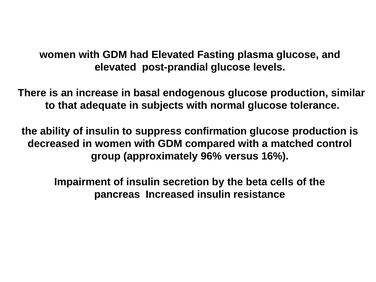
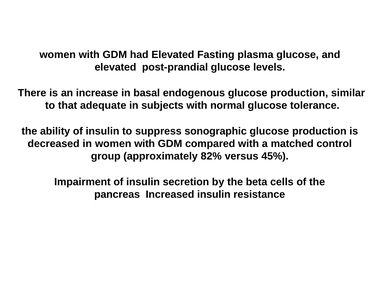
confirmation: confirmation -> sonographic
96%: 96% -> 82%
16%: 16% -> 45%
